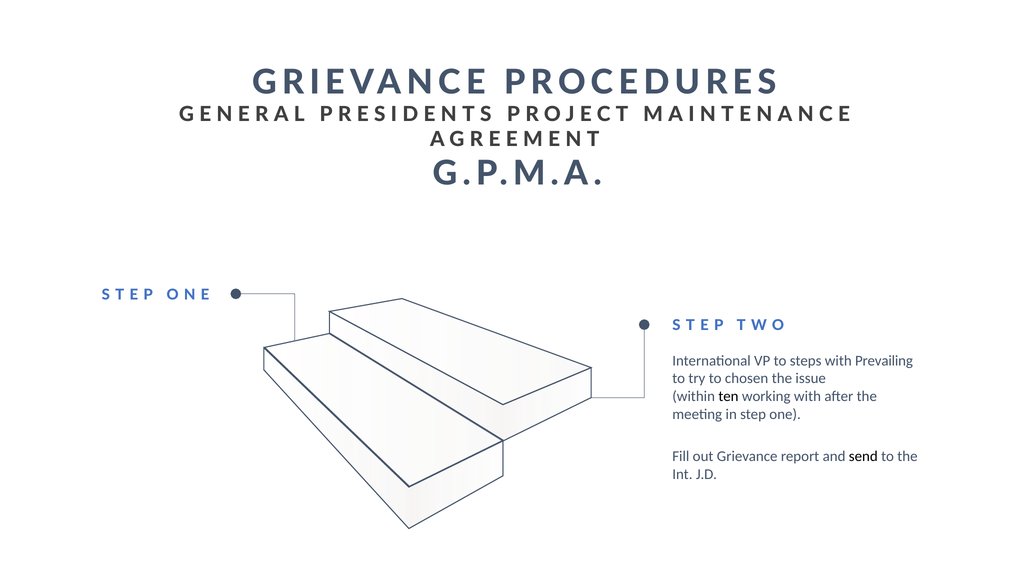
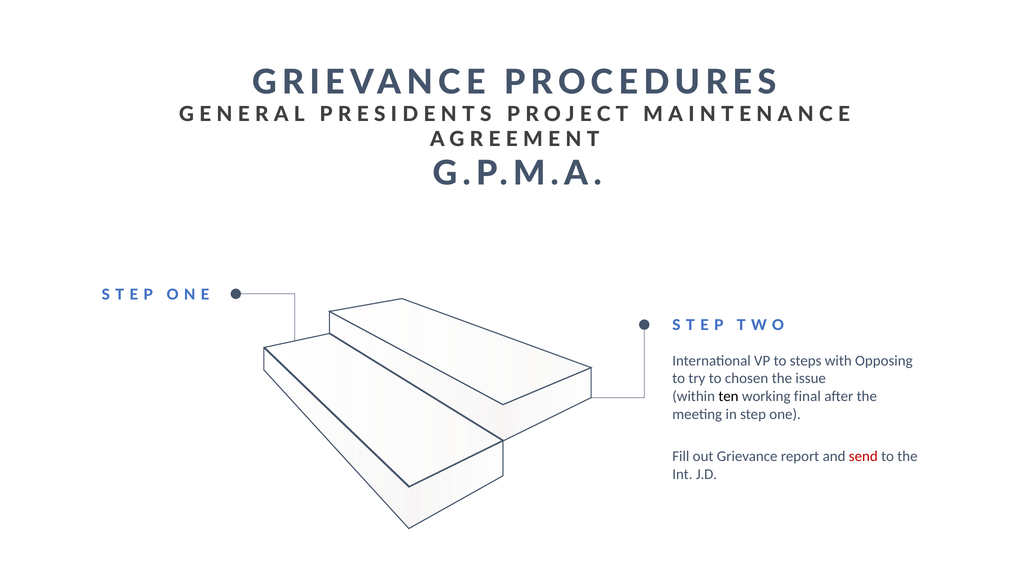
Prevailing: Prevailing -> Opposing
working with: with -> final
send colour: black -> red
